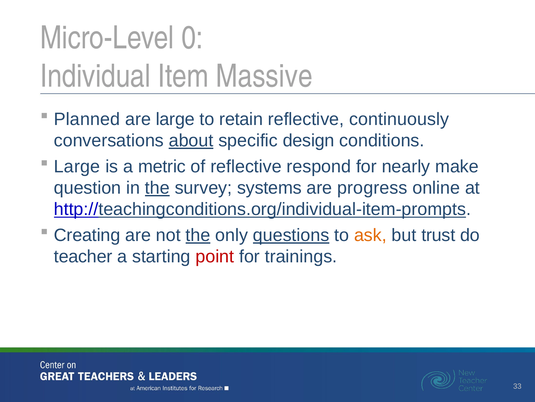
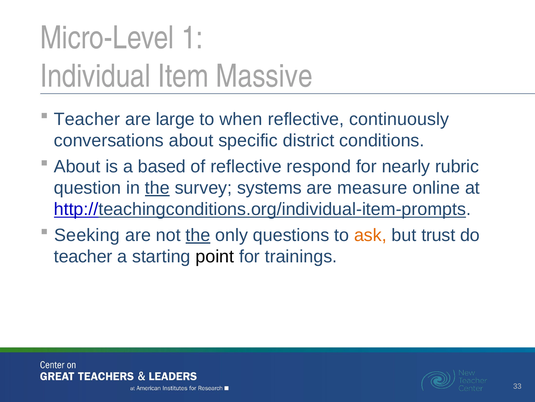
0: 0 -> 1
Planned at (87, 119): Planned -> Teacher
retain: retain -> when
about at (191, 140) underline: present -> none
design: design -> district
Large at (77, 166): Large -> About
metric: metric -> based
make: make -> rubric
progress: progress -> measure
Creating: Creating -> Seeking
questions underline: present -> none
point colour: red -> black
